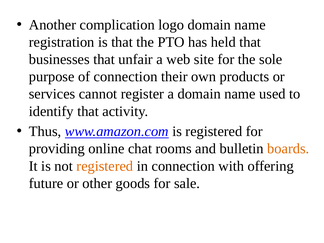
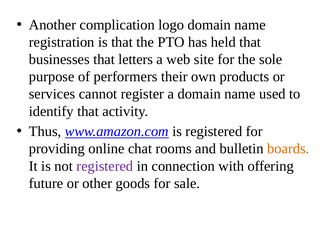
unfair: unfair -> letters
of connection: connection -> performers
registered at (105, 166) colour: orange -> purple
